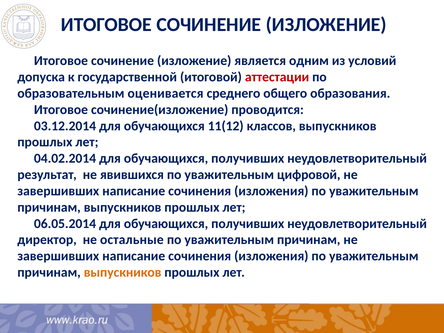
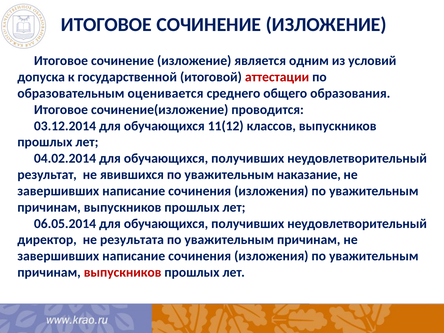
цифровой: цифровой -> наказание
остальные: остальные -> результата
выпускников at (123, 272) colour: orange -> red
